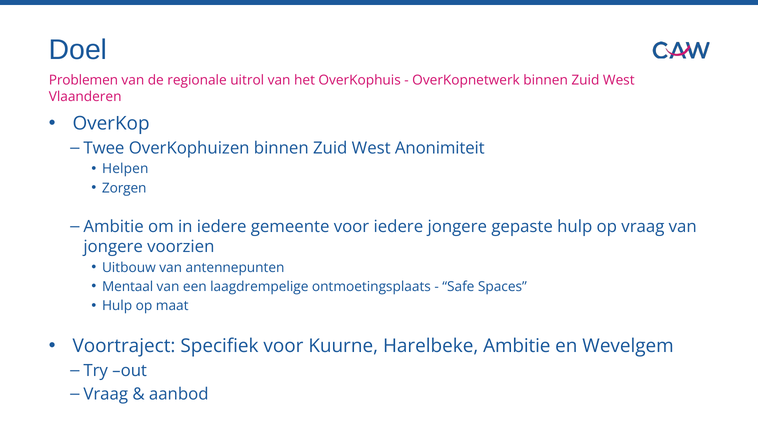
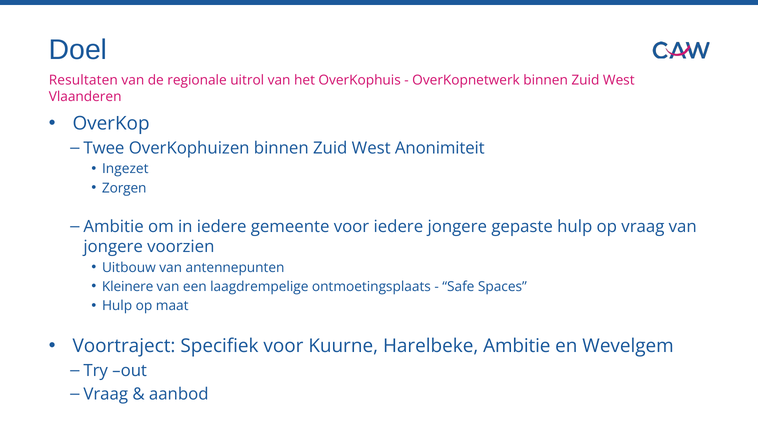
Problemen: Problemen -> Resultaten
Helpen: Helpen -> Ingezet
Mentaal: Mentaal -> Kleinere
